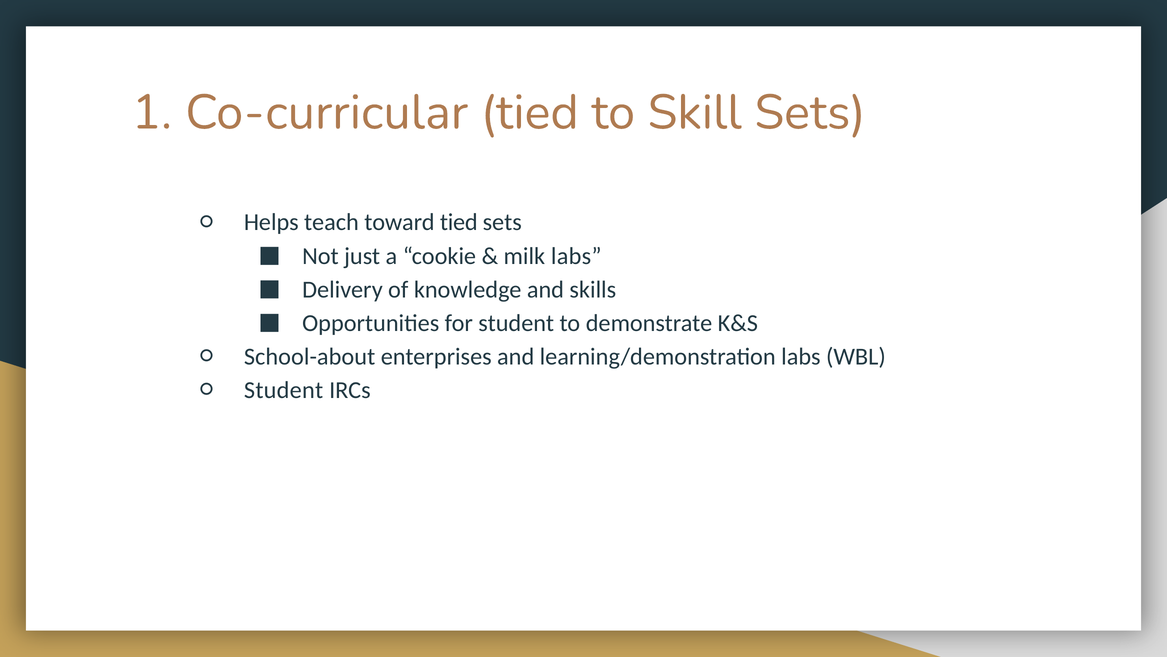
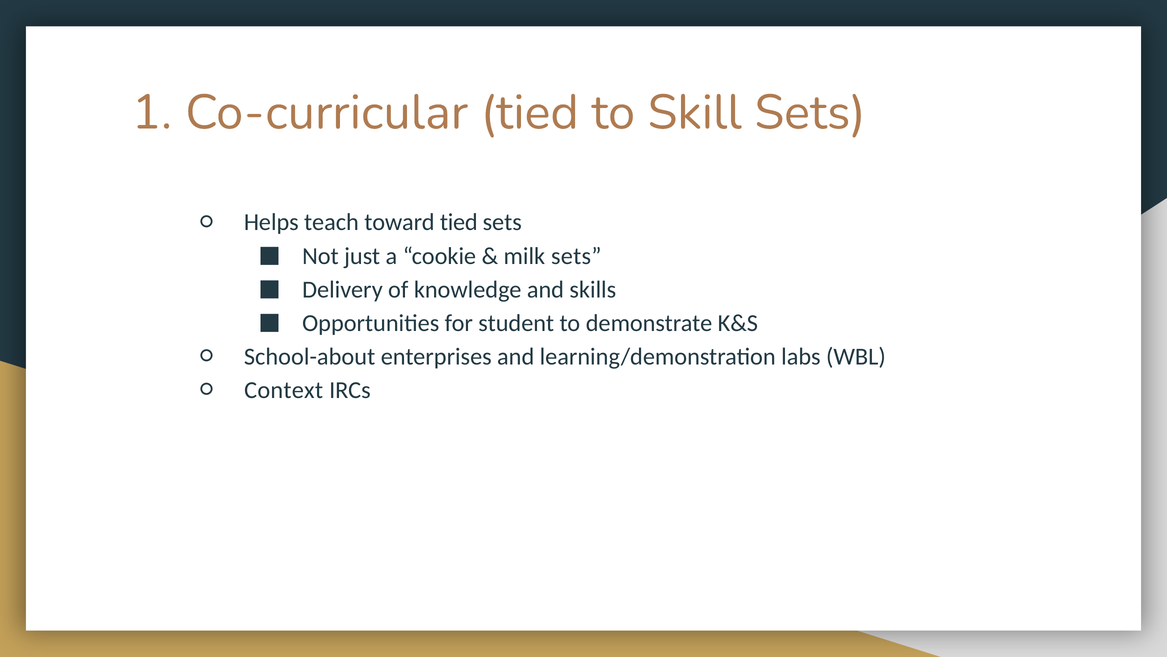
milk labs: labs -> sets
Student at (284, 390): Student -> Context
